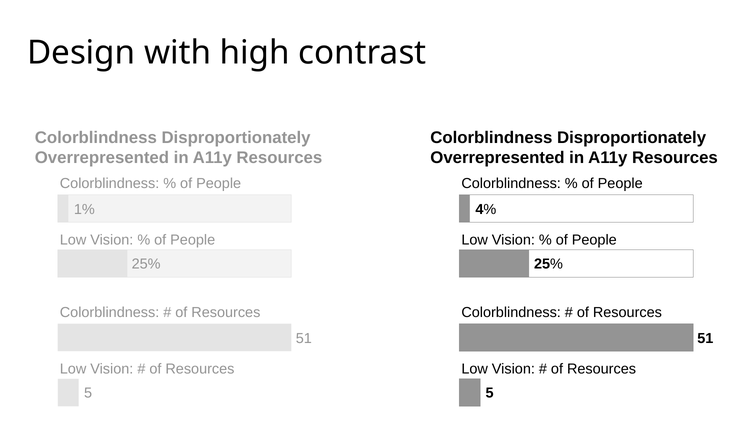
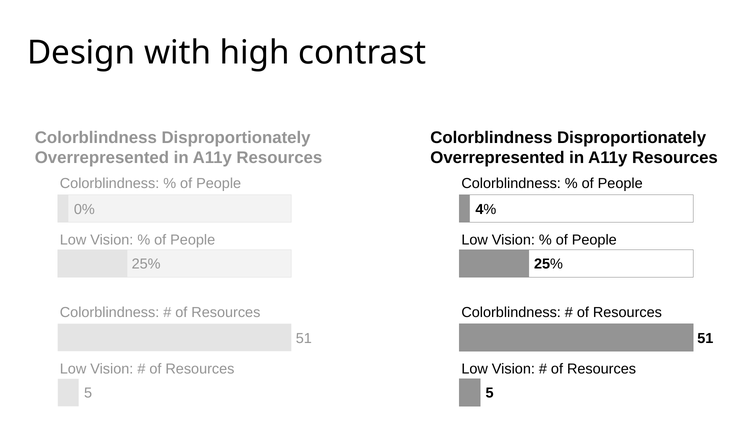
1%: 1% -> 0%
